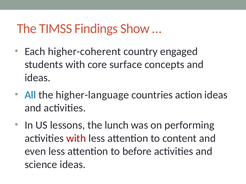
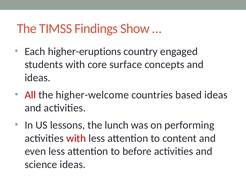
higher-coherent: higher-coherent -> higher-eruptions
All colour: blue -> red
higher-language: higher-language -> higher-welcome
action: action -> based
